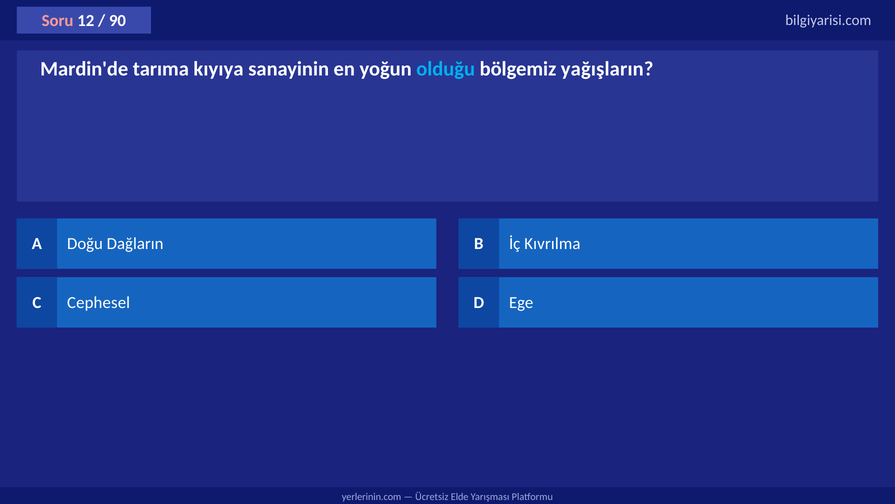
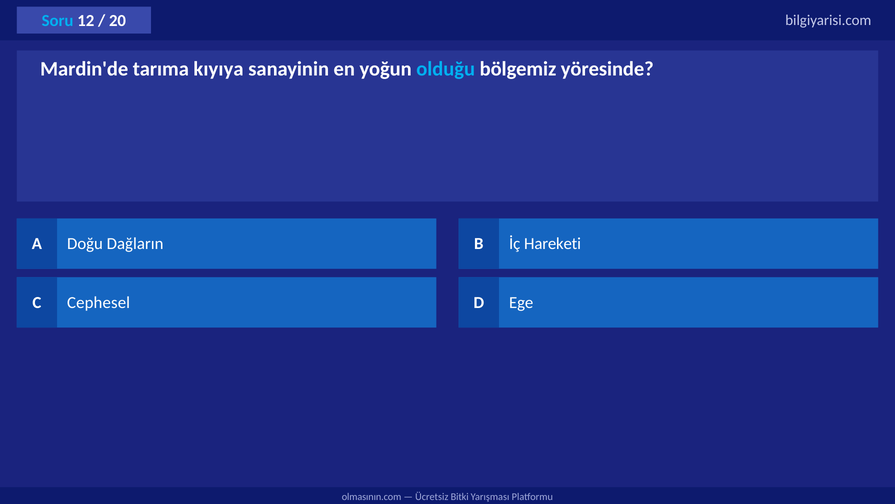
Soru colour: pink -> light blue
90: 90 -> 20
yağışların: yağışların -> yöresinde
Kıvrılma: Kıvrılma -> Hareketi
yerlerinin.com: yerlerinin.com -> olmasının.com
Elde: Elde -> Bitki
